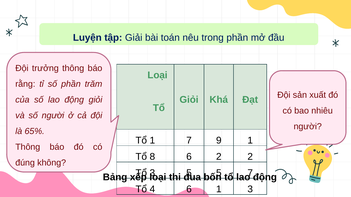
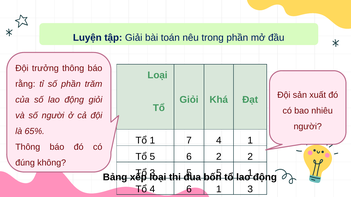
7 9: 9 -> 4
Tổ 8: 8 -> 5
7 at (250, 173): 7 -> 1
